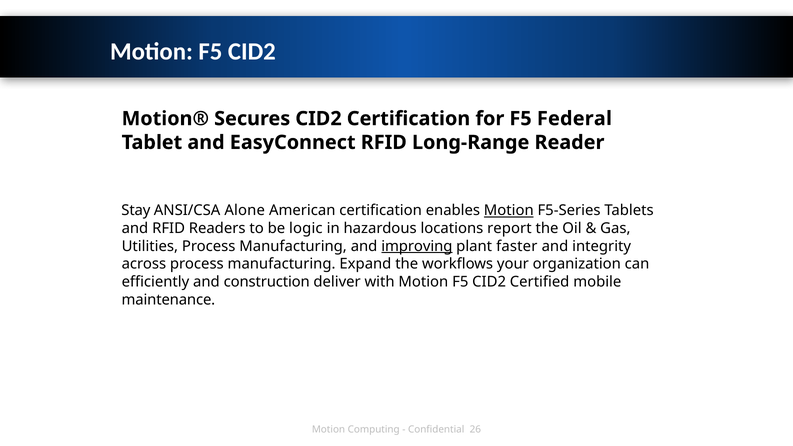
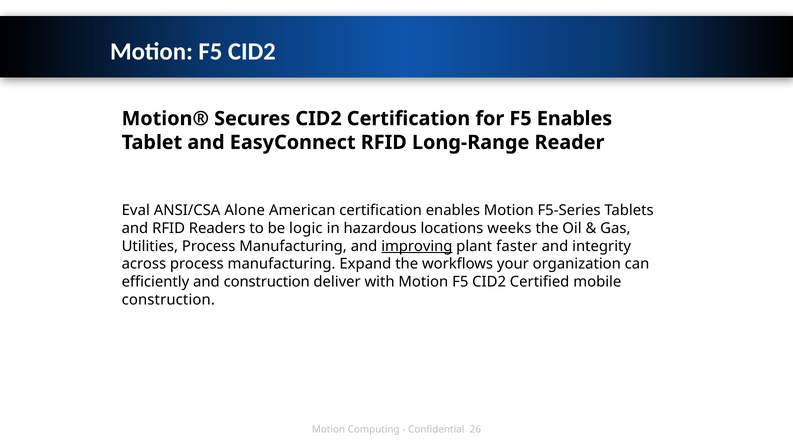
F5 Federal: Federal -> Enables
Stay: Stay -> Eval
Motion at (509, 210) underline: present -> none
report: report -> weeks
maintenance at (168, 300): maintenance -> construction
